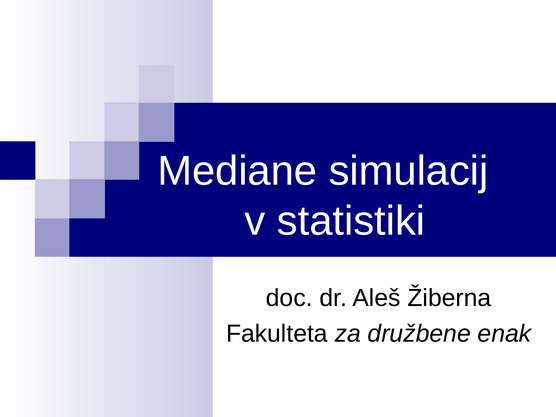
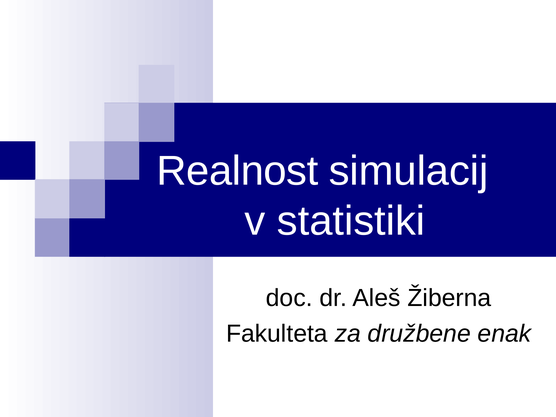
Mediane: Mediane -> Realnost
